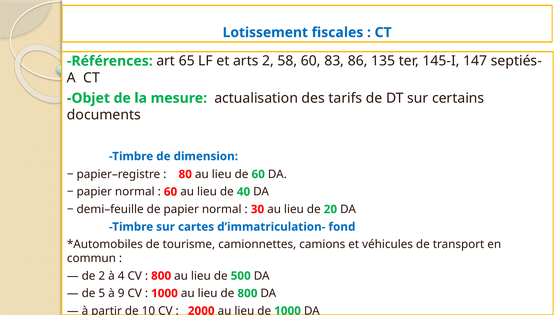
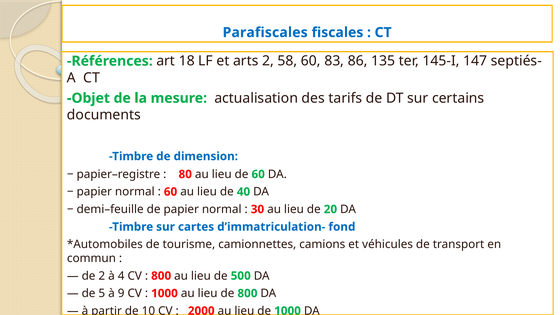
Lotissement: Lotissement -> Parafiscales
65: 65 -> 18
